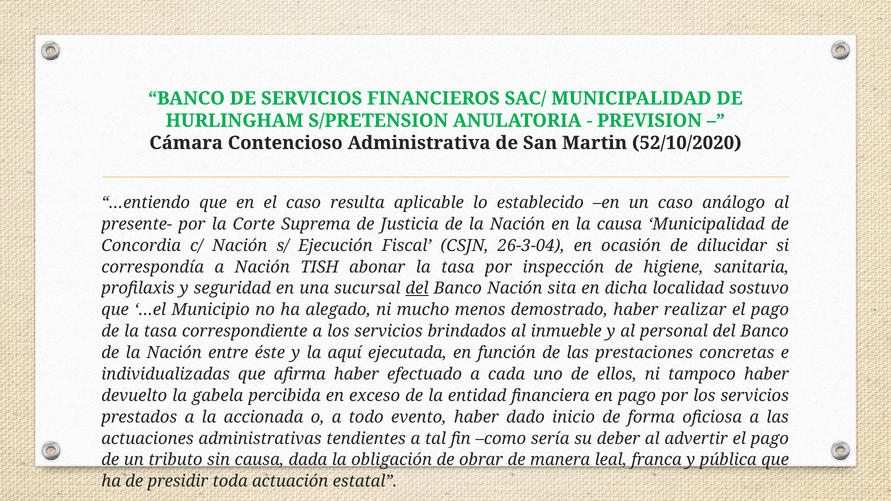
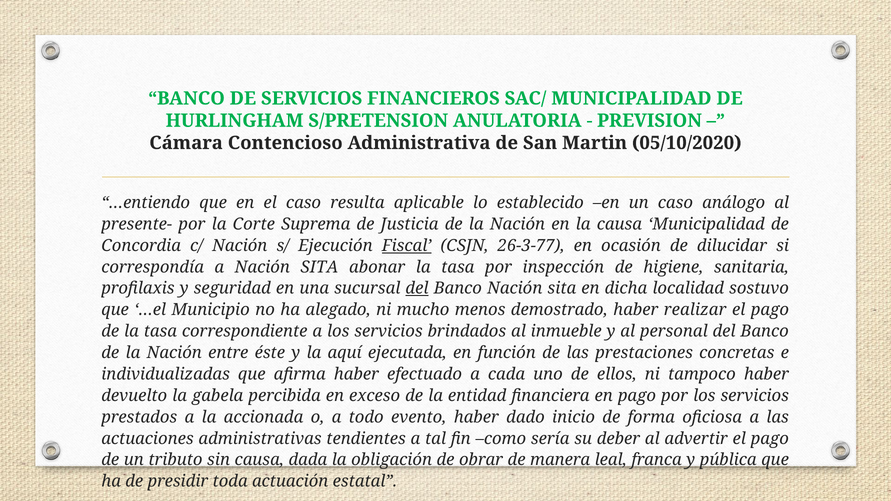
52/10/2020: 52/10/2020 -> 05/10/2020
Fiscal underline: none -> present
26-3-04: 26-3-04 -> 26-3-77
a Nación TISH: TISH -> SITA
